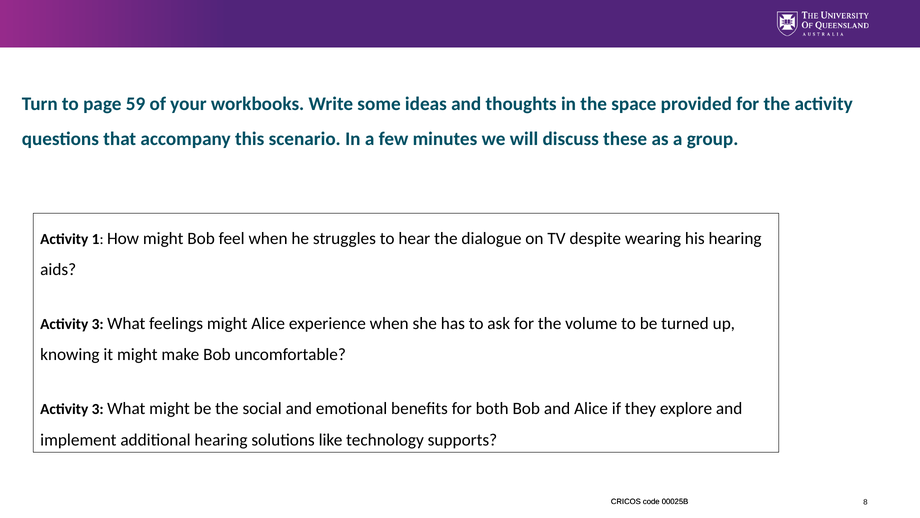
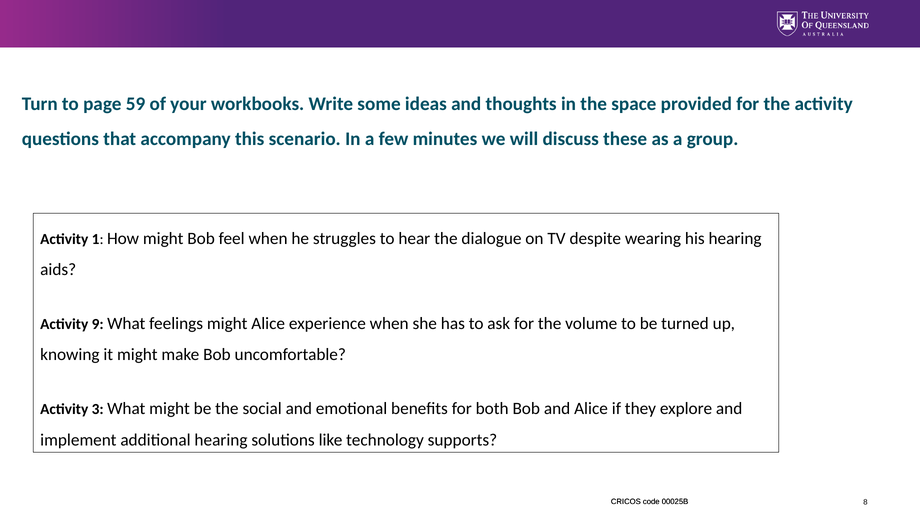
3 at (98, 324): 3 -> 9
